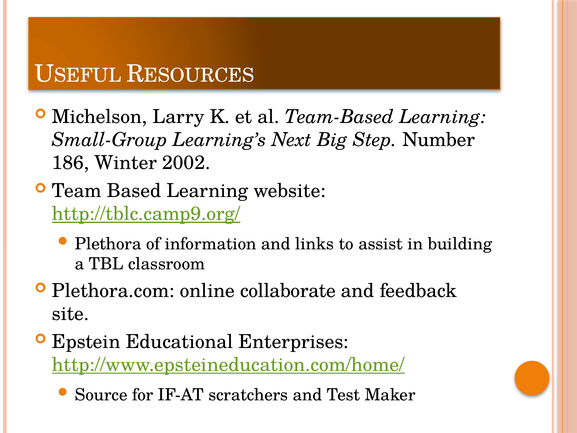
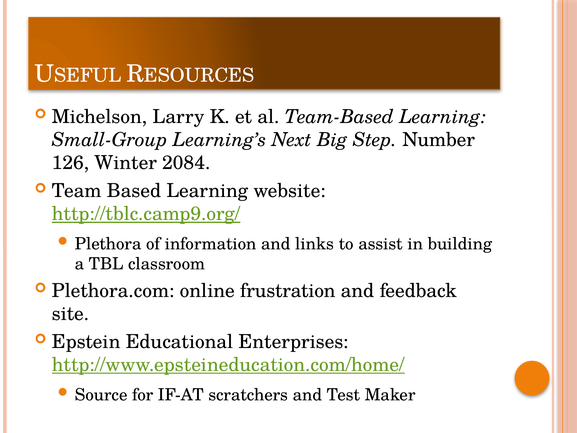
186: 186 -> 126
2002: 2002 -> 2084
collaborate: collaborate -> frustration
